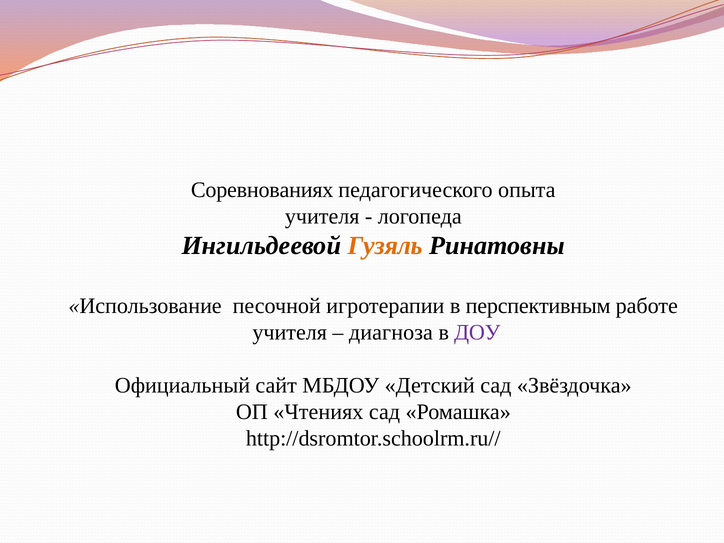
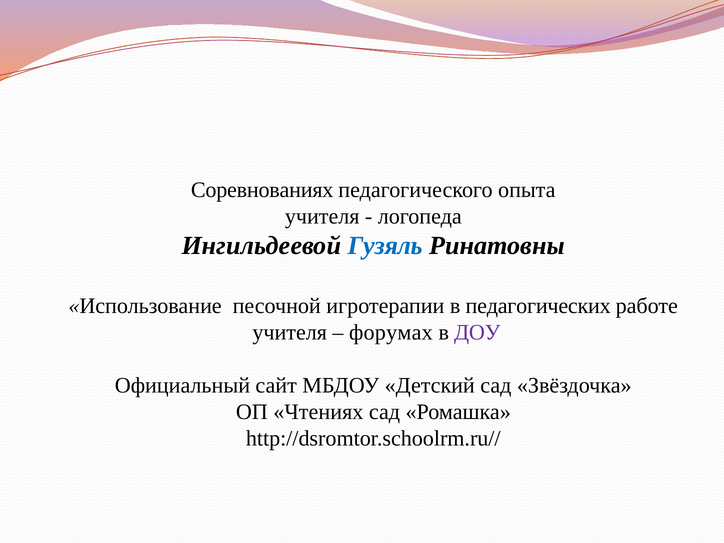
Гузяль colour: orange -> blue
перспективным: перспективным -> педагогических
диагноза: диагноза -> форумах
